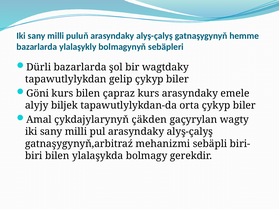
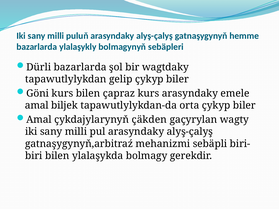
alyjy at (37, 106): alyjy -> amal
